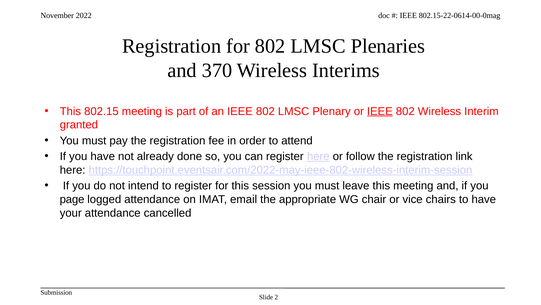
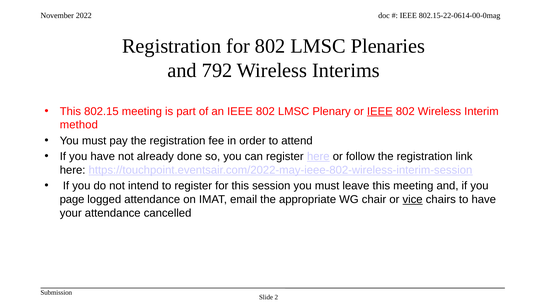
370: 370 -> 792
granted: granted -> method
vice underline: none -> present
